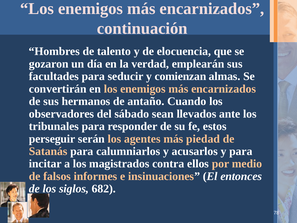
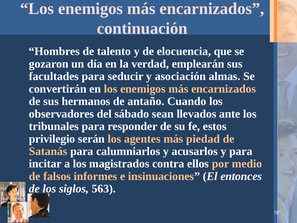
comienzan: comienzan -> asociación
perseguir: perseguir -> privilegio
682: 682 -> 563
